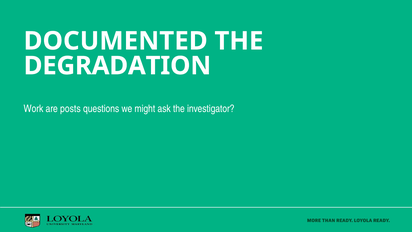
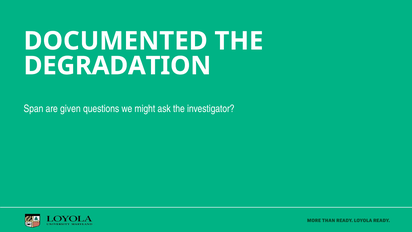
Work: Work -> Span
posts: posts -> given
